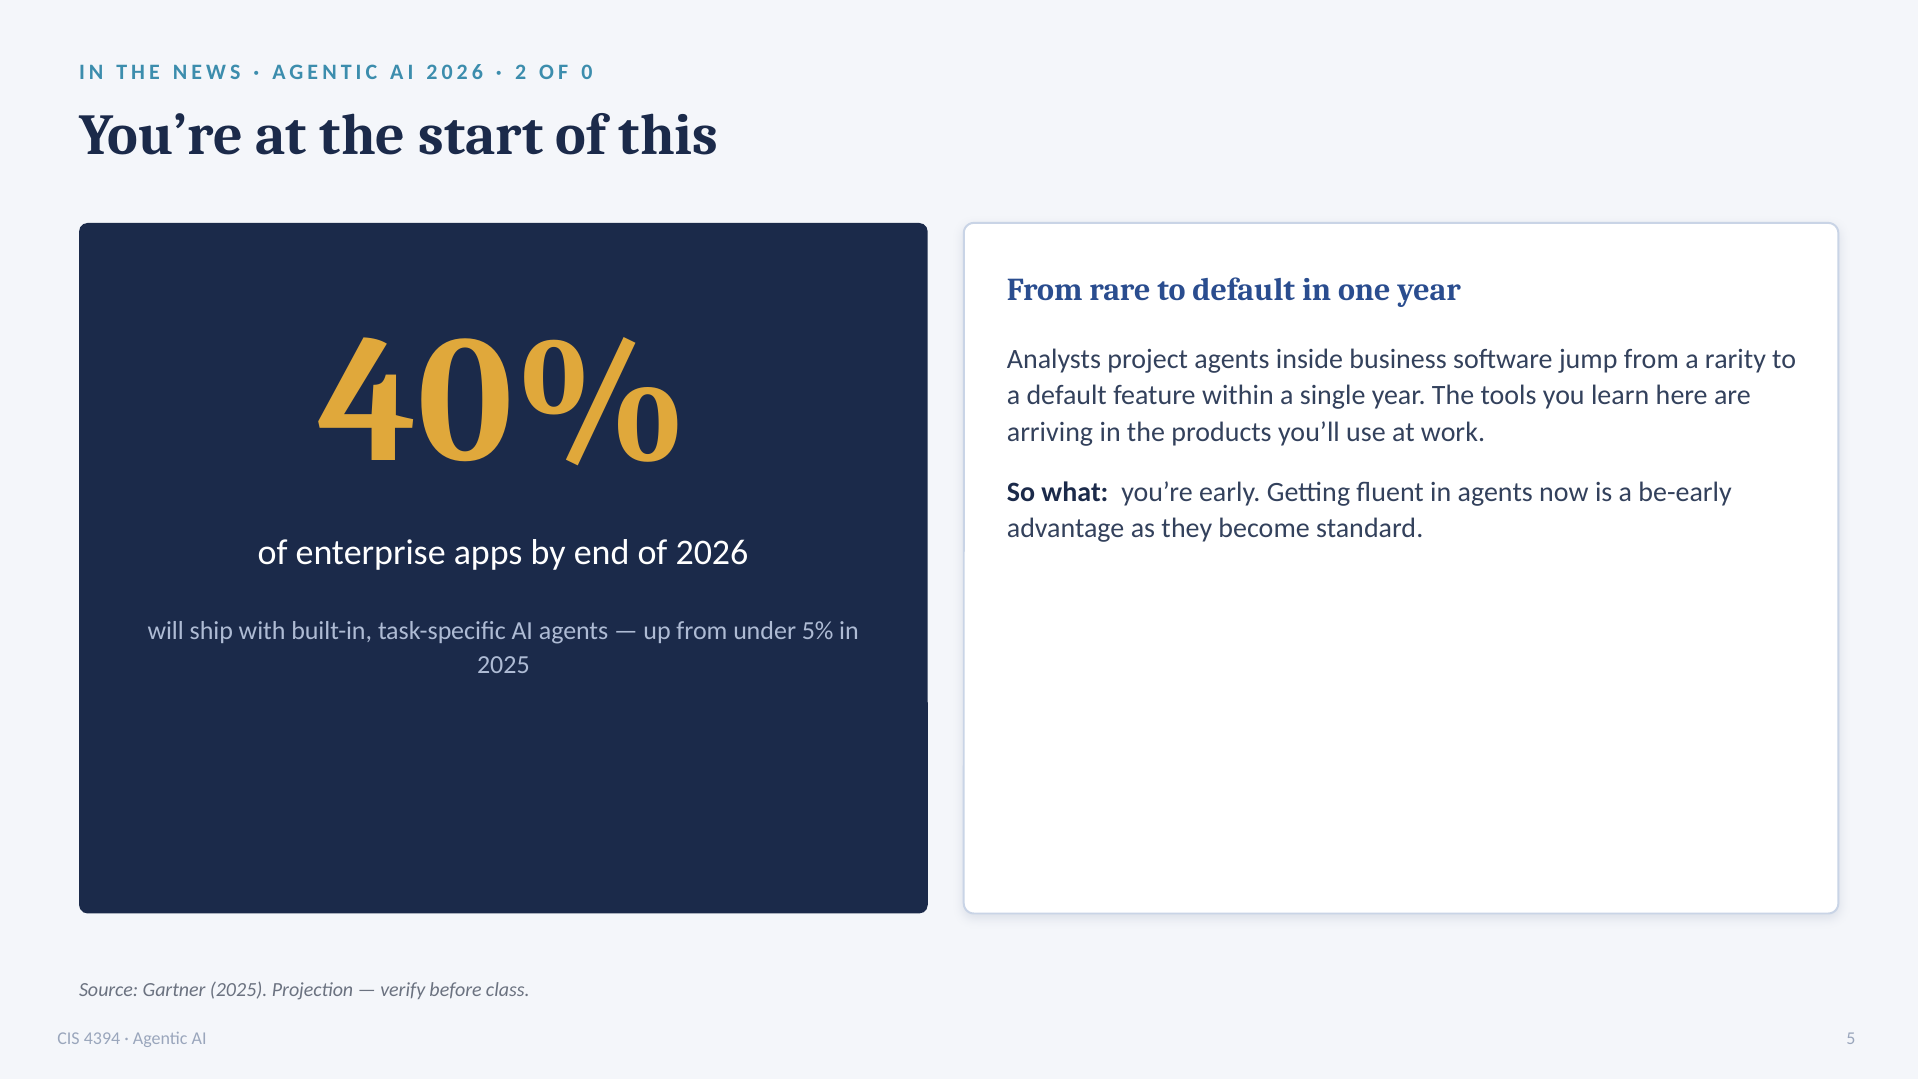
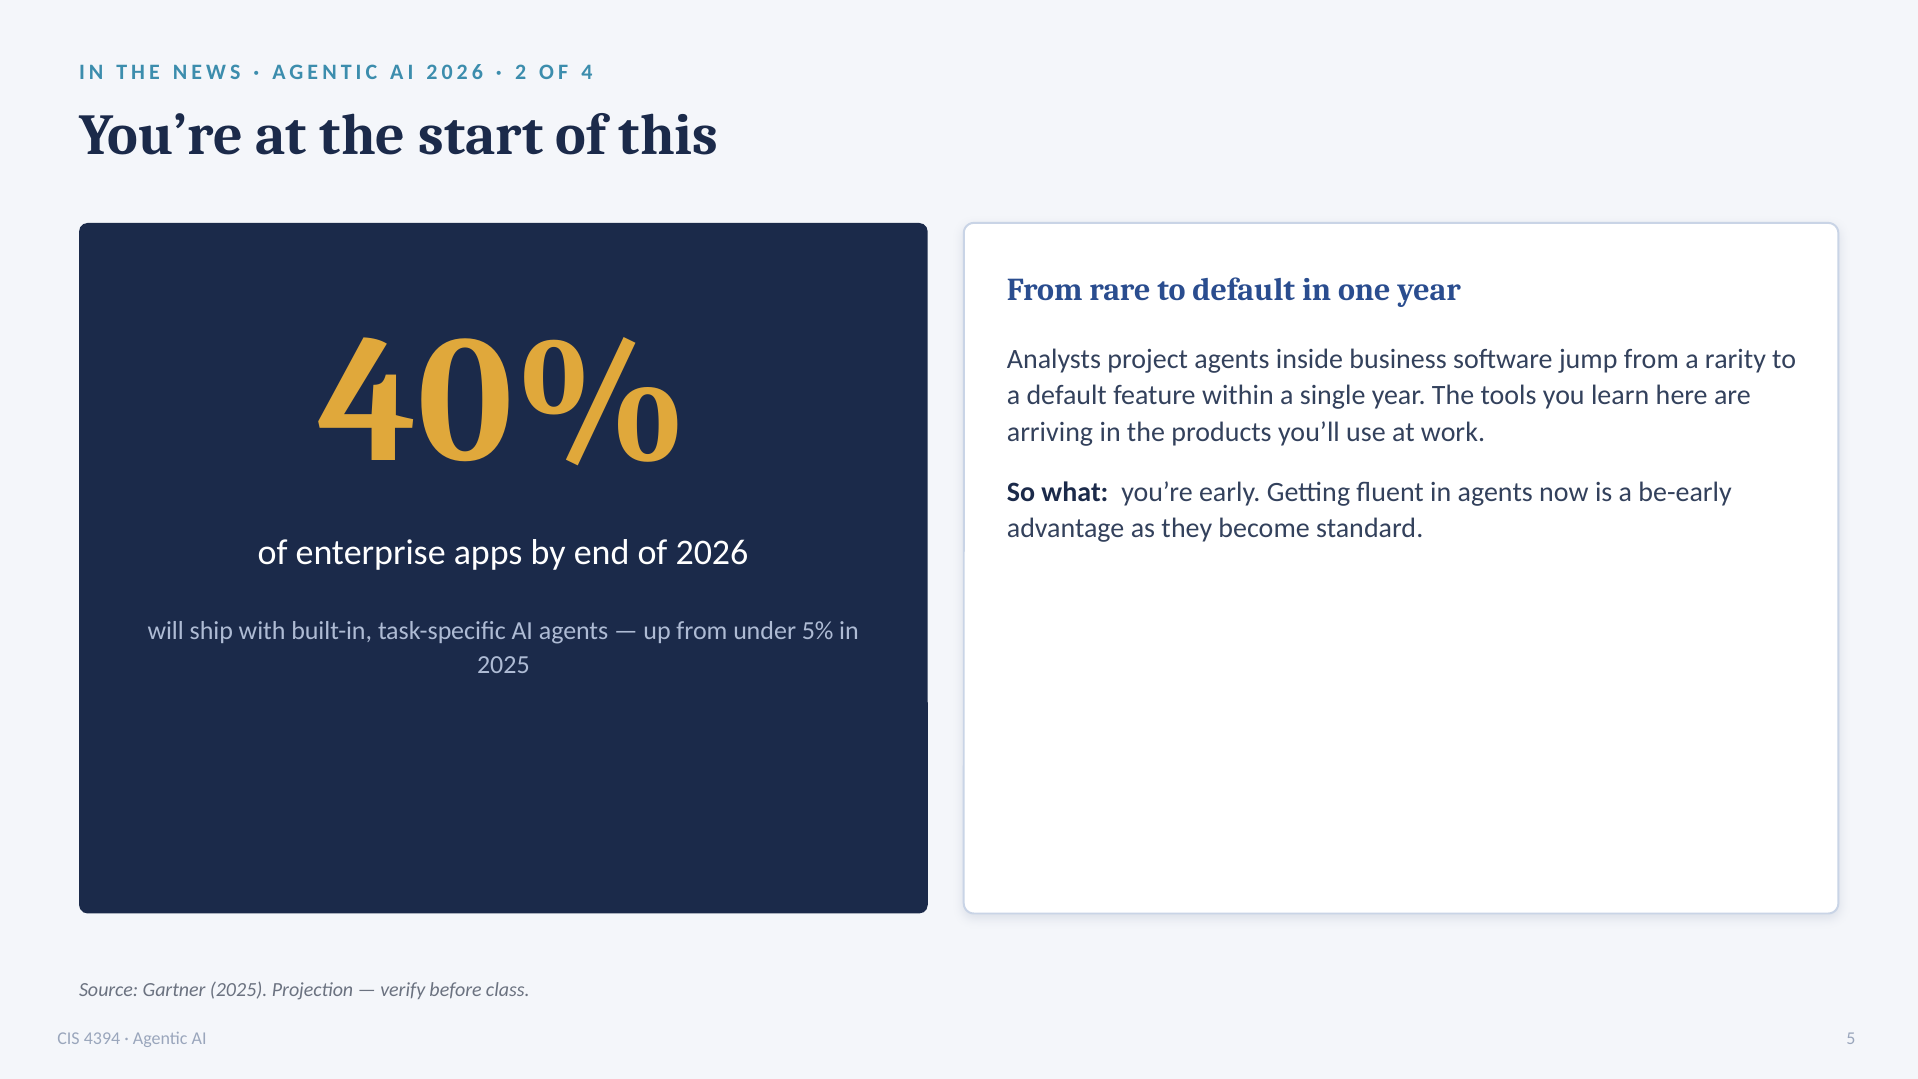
0: 0 -> 4
